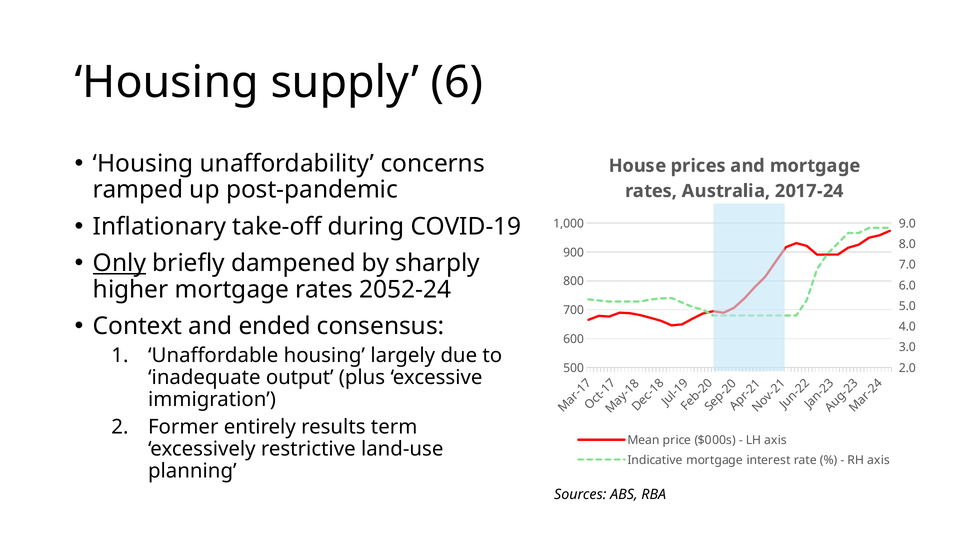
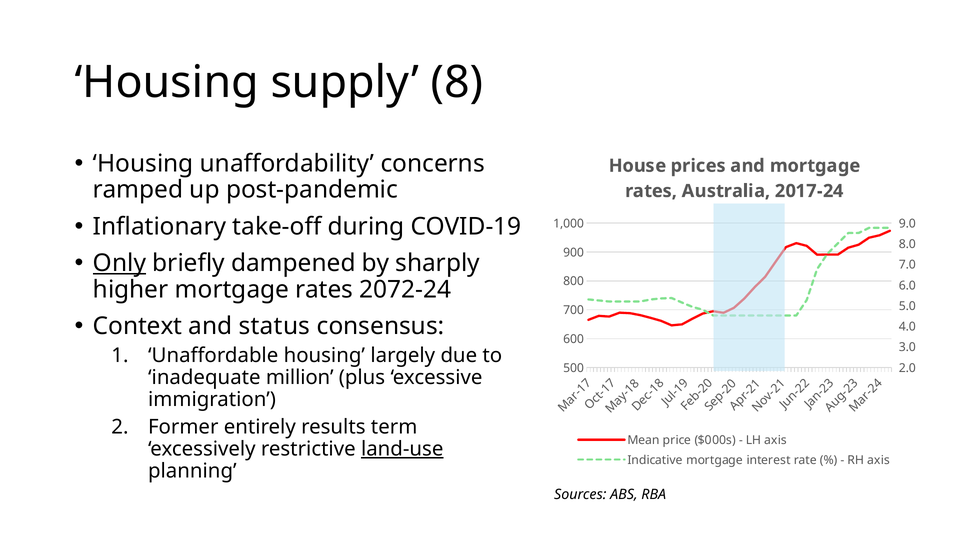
supply 6: 6 -> 8
2052-24: 2052-24 -> 2072-24
ended: ended -> status
output: output -> million
land-use underline: none -> present
